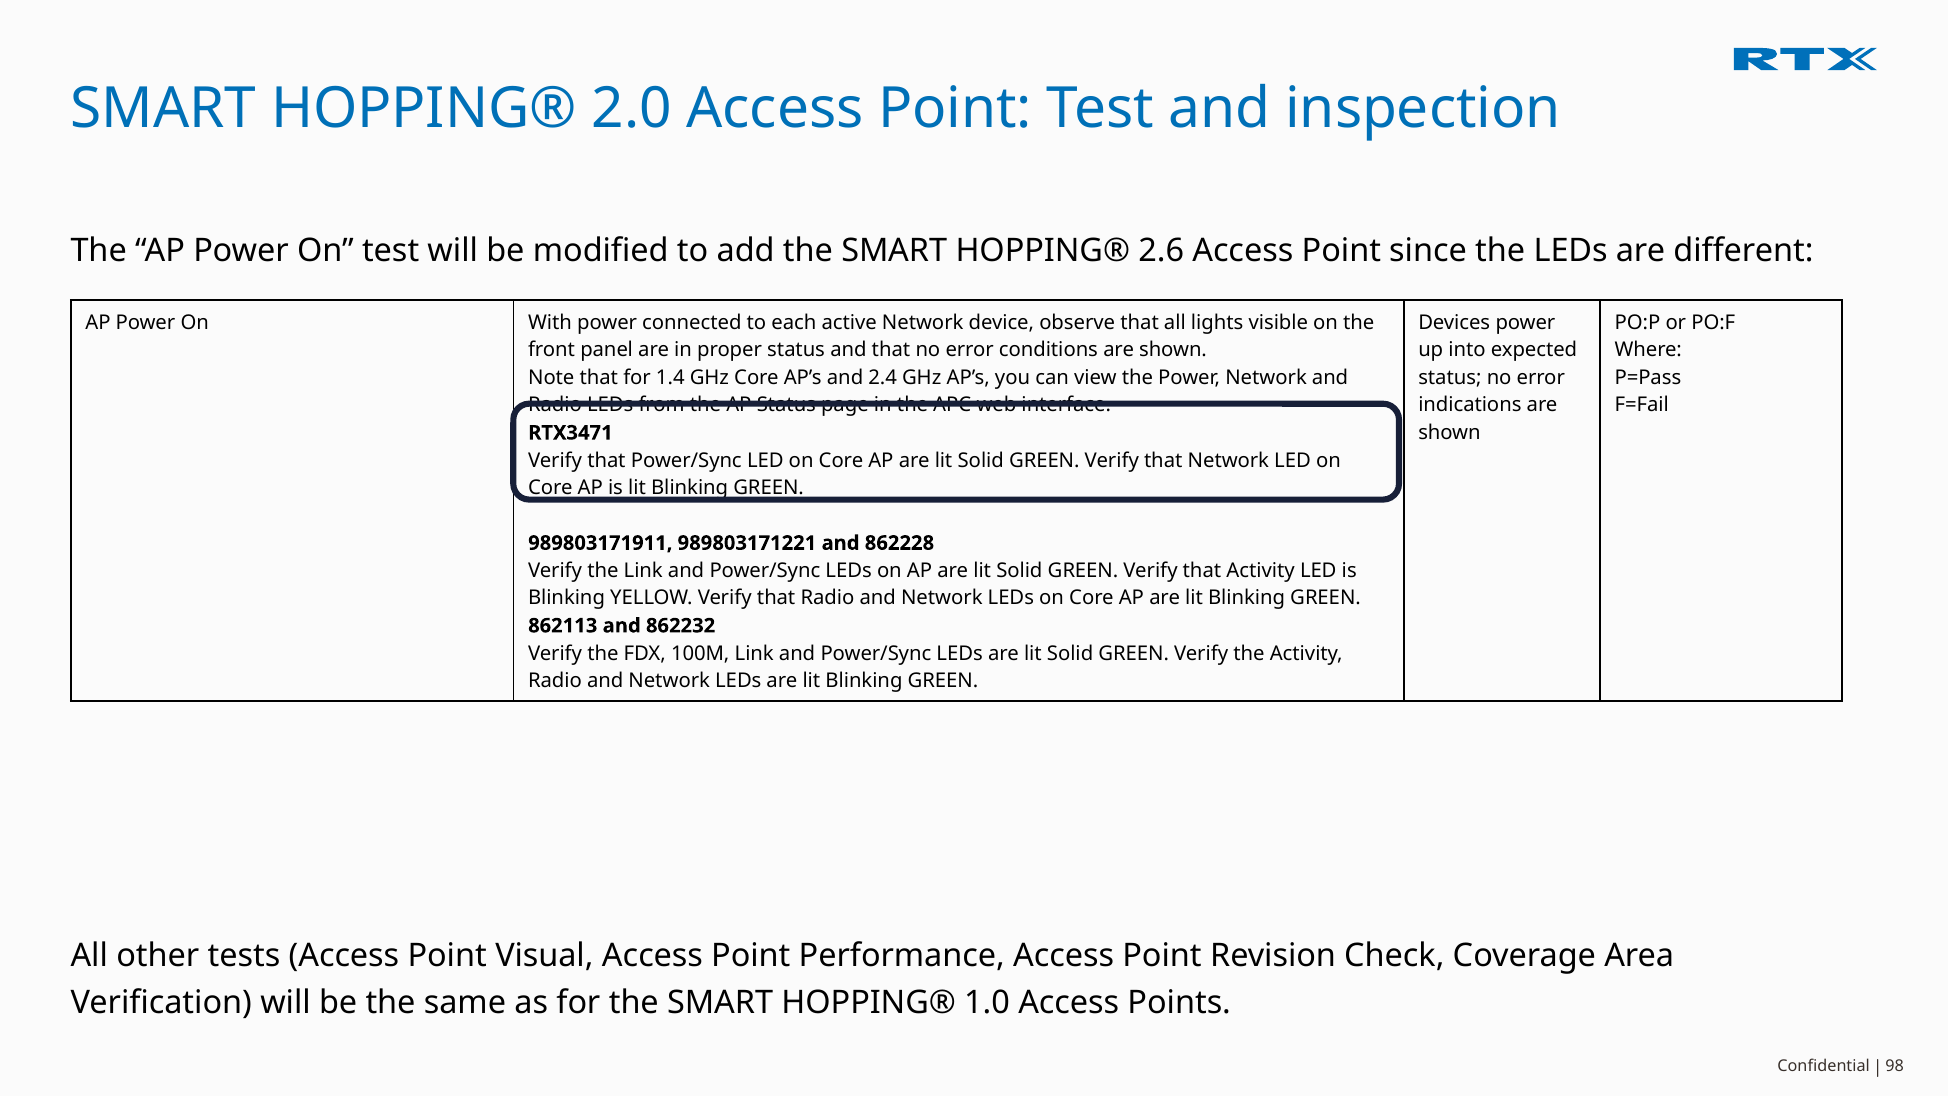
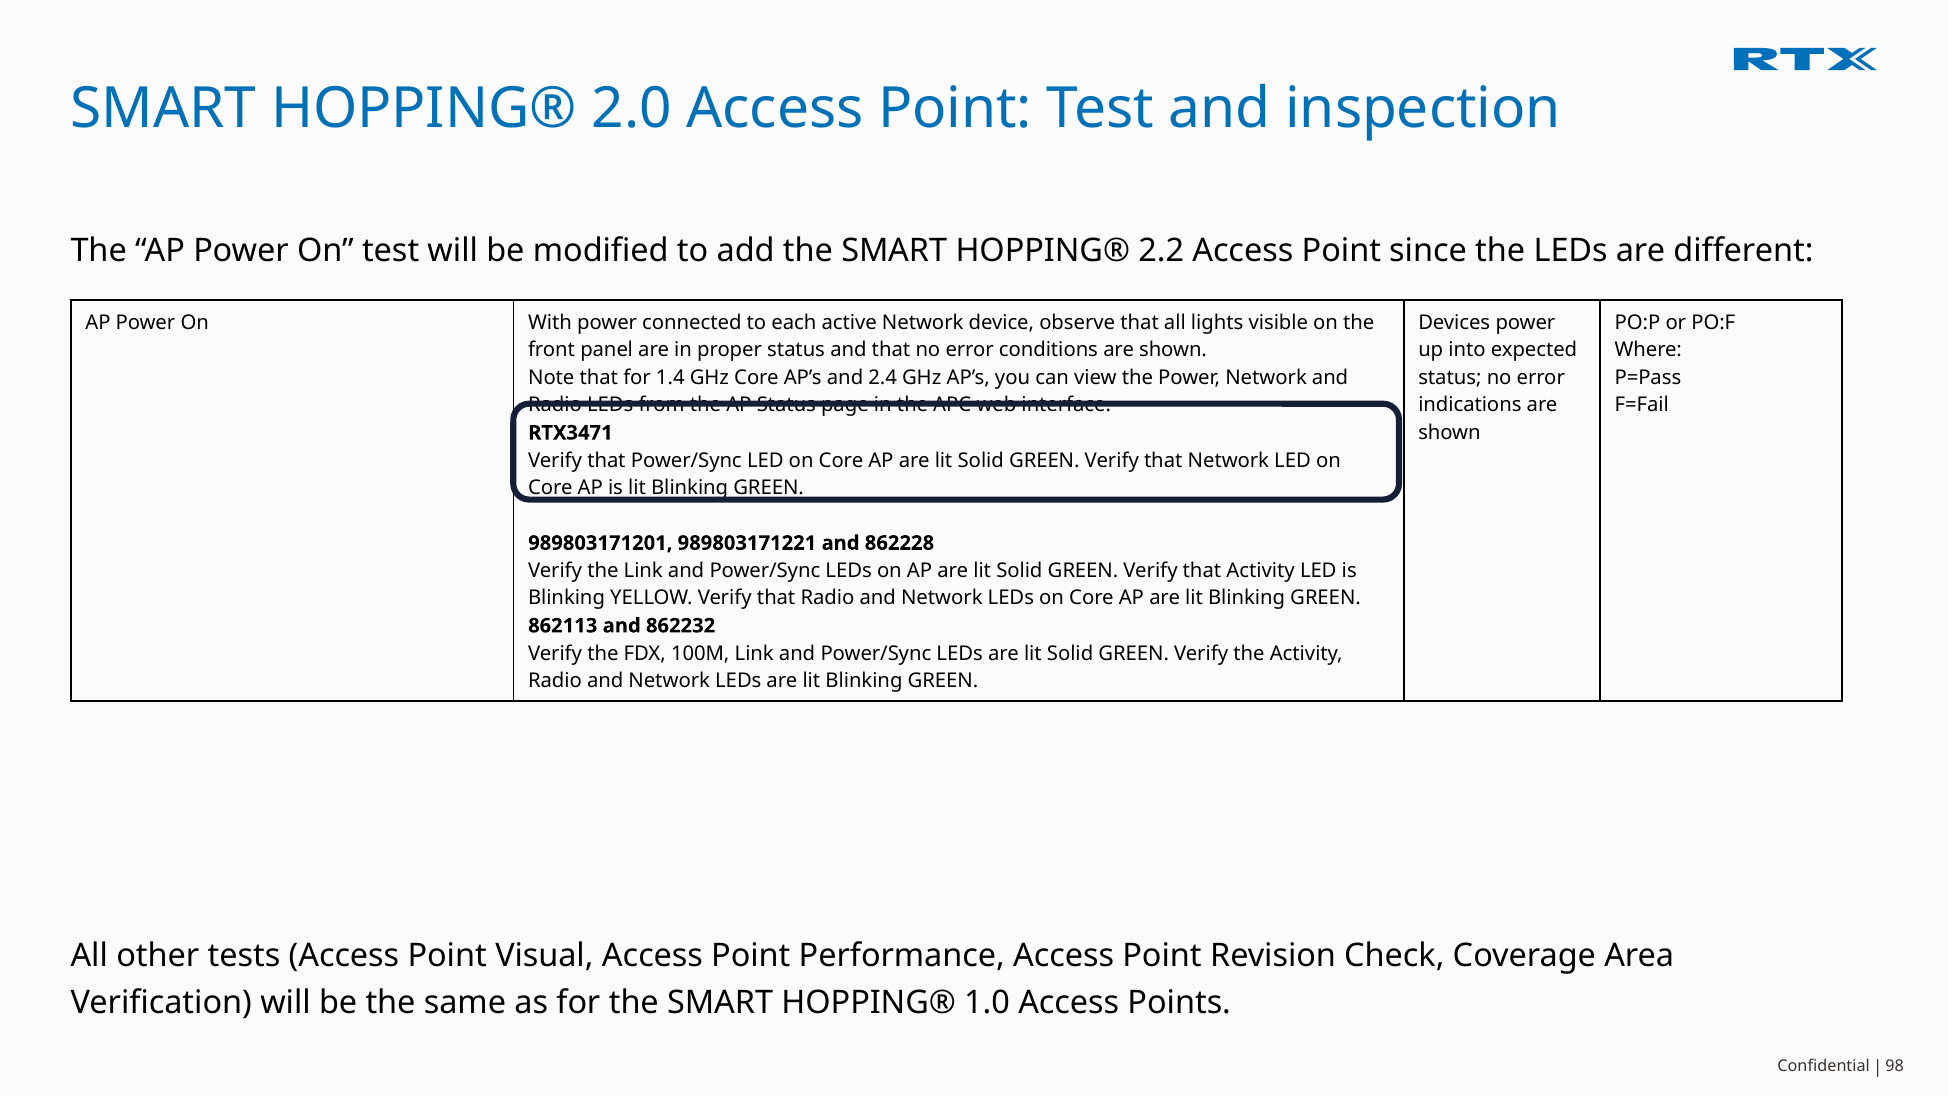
2.6: 2.6 -> 2.2
989803171911: 989803171911 -> 989803171201
